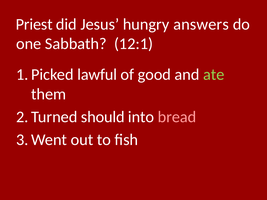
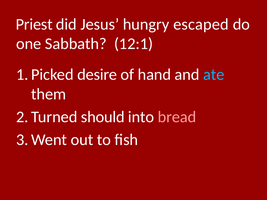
answers: answers -> escaped
lawful: lawful -> desire
good: good -> hand
ate colour: light green -> light blue
